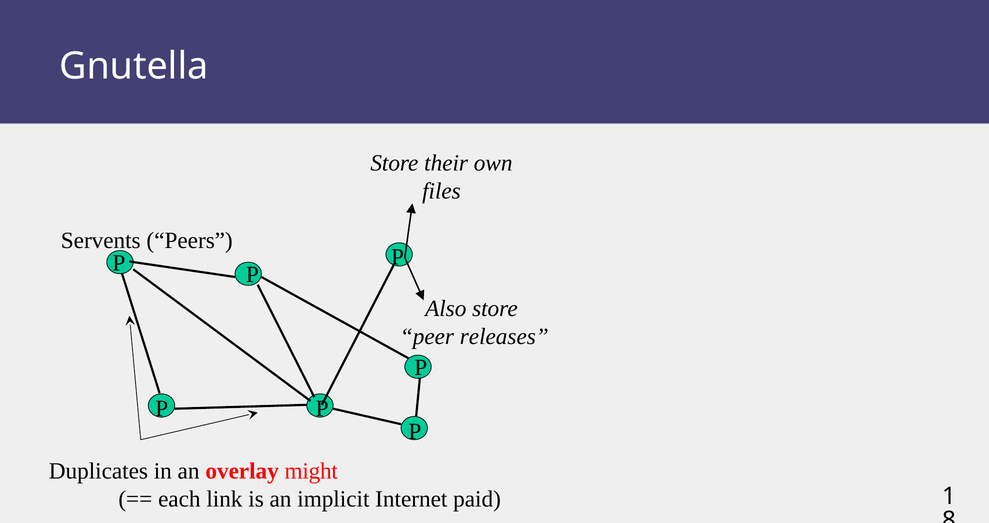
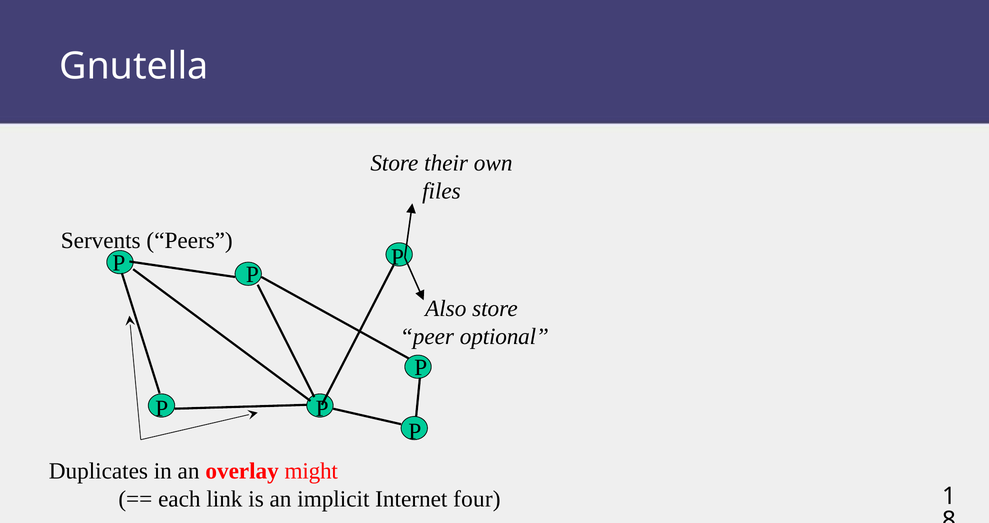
releases: releases -> optional
paid: paid -> four
